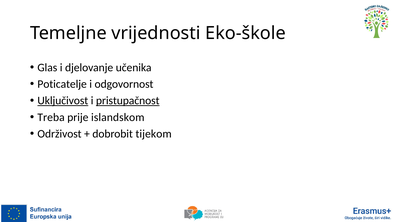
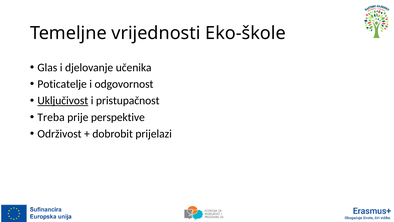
pristupačnost underline: present -> none
islandskom: islandskom -> perspektive
tijekom: tijekom -> prijelazi
